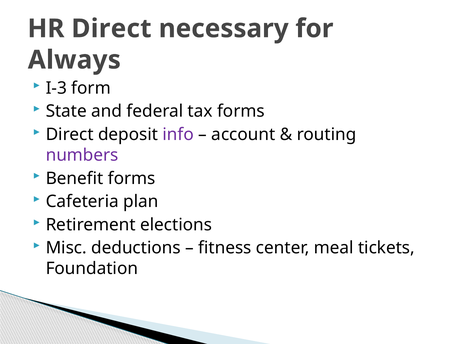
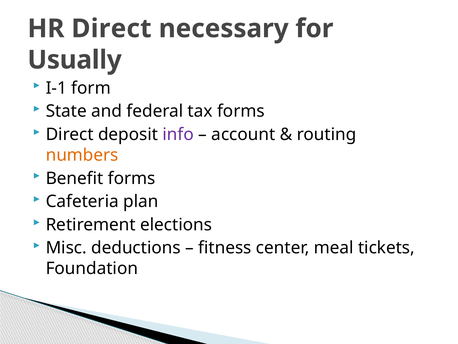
Always: Always -> Usually
I-3: I-3 -> I-1
numbers colour: purple -> orange
